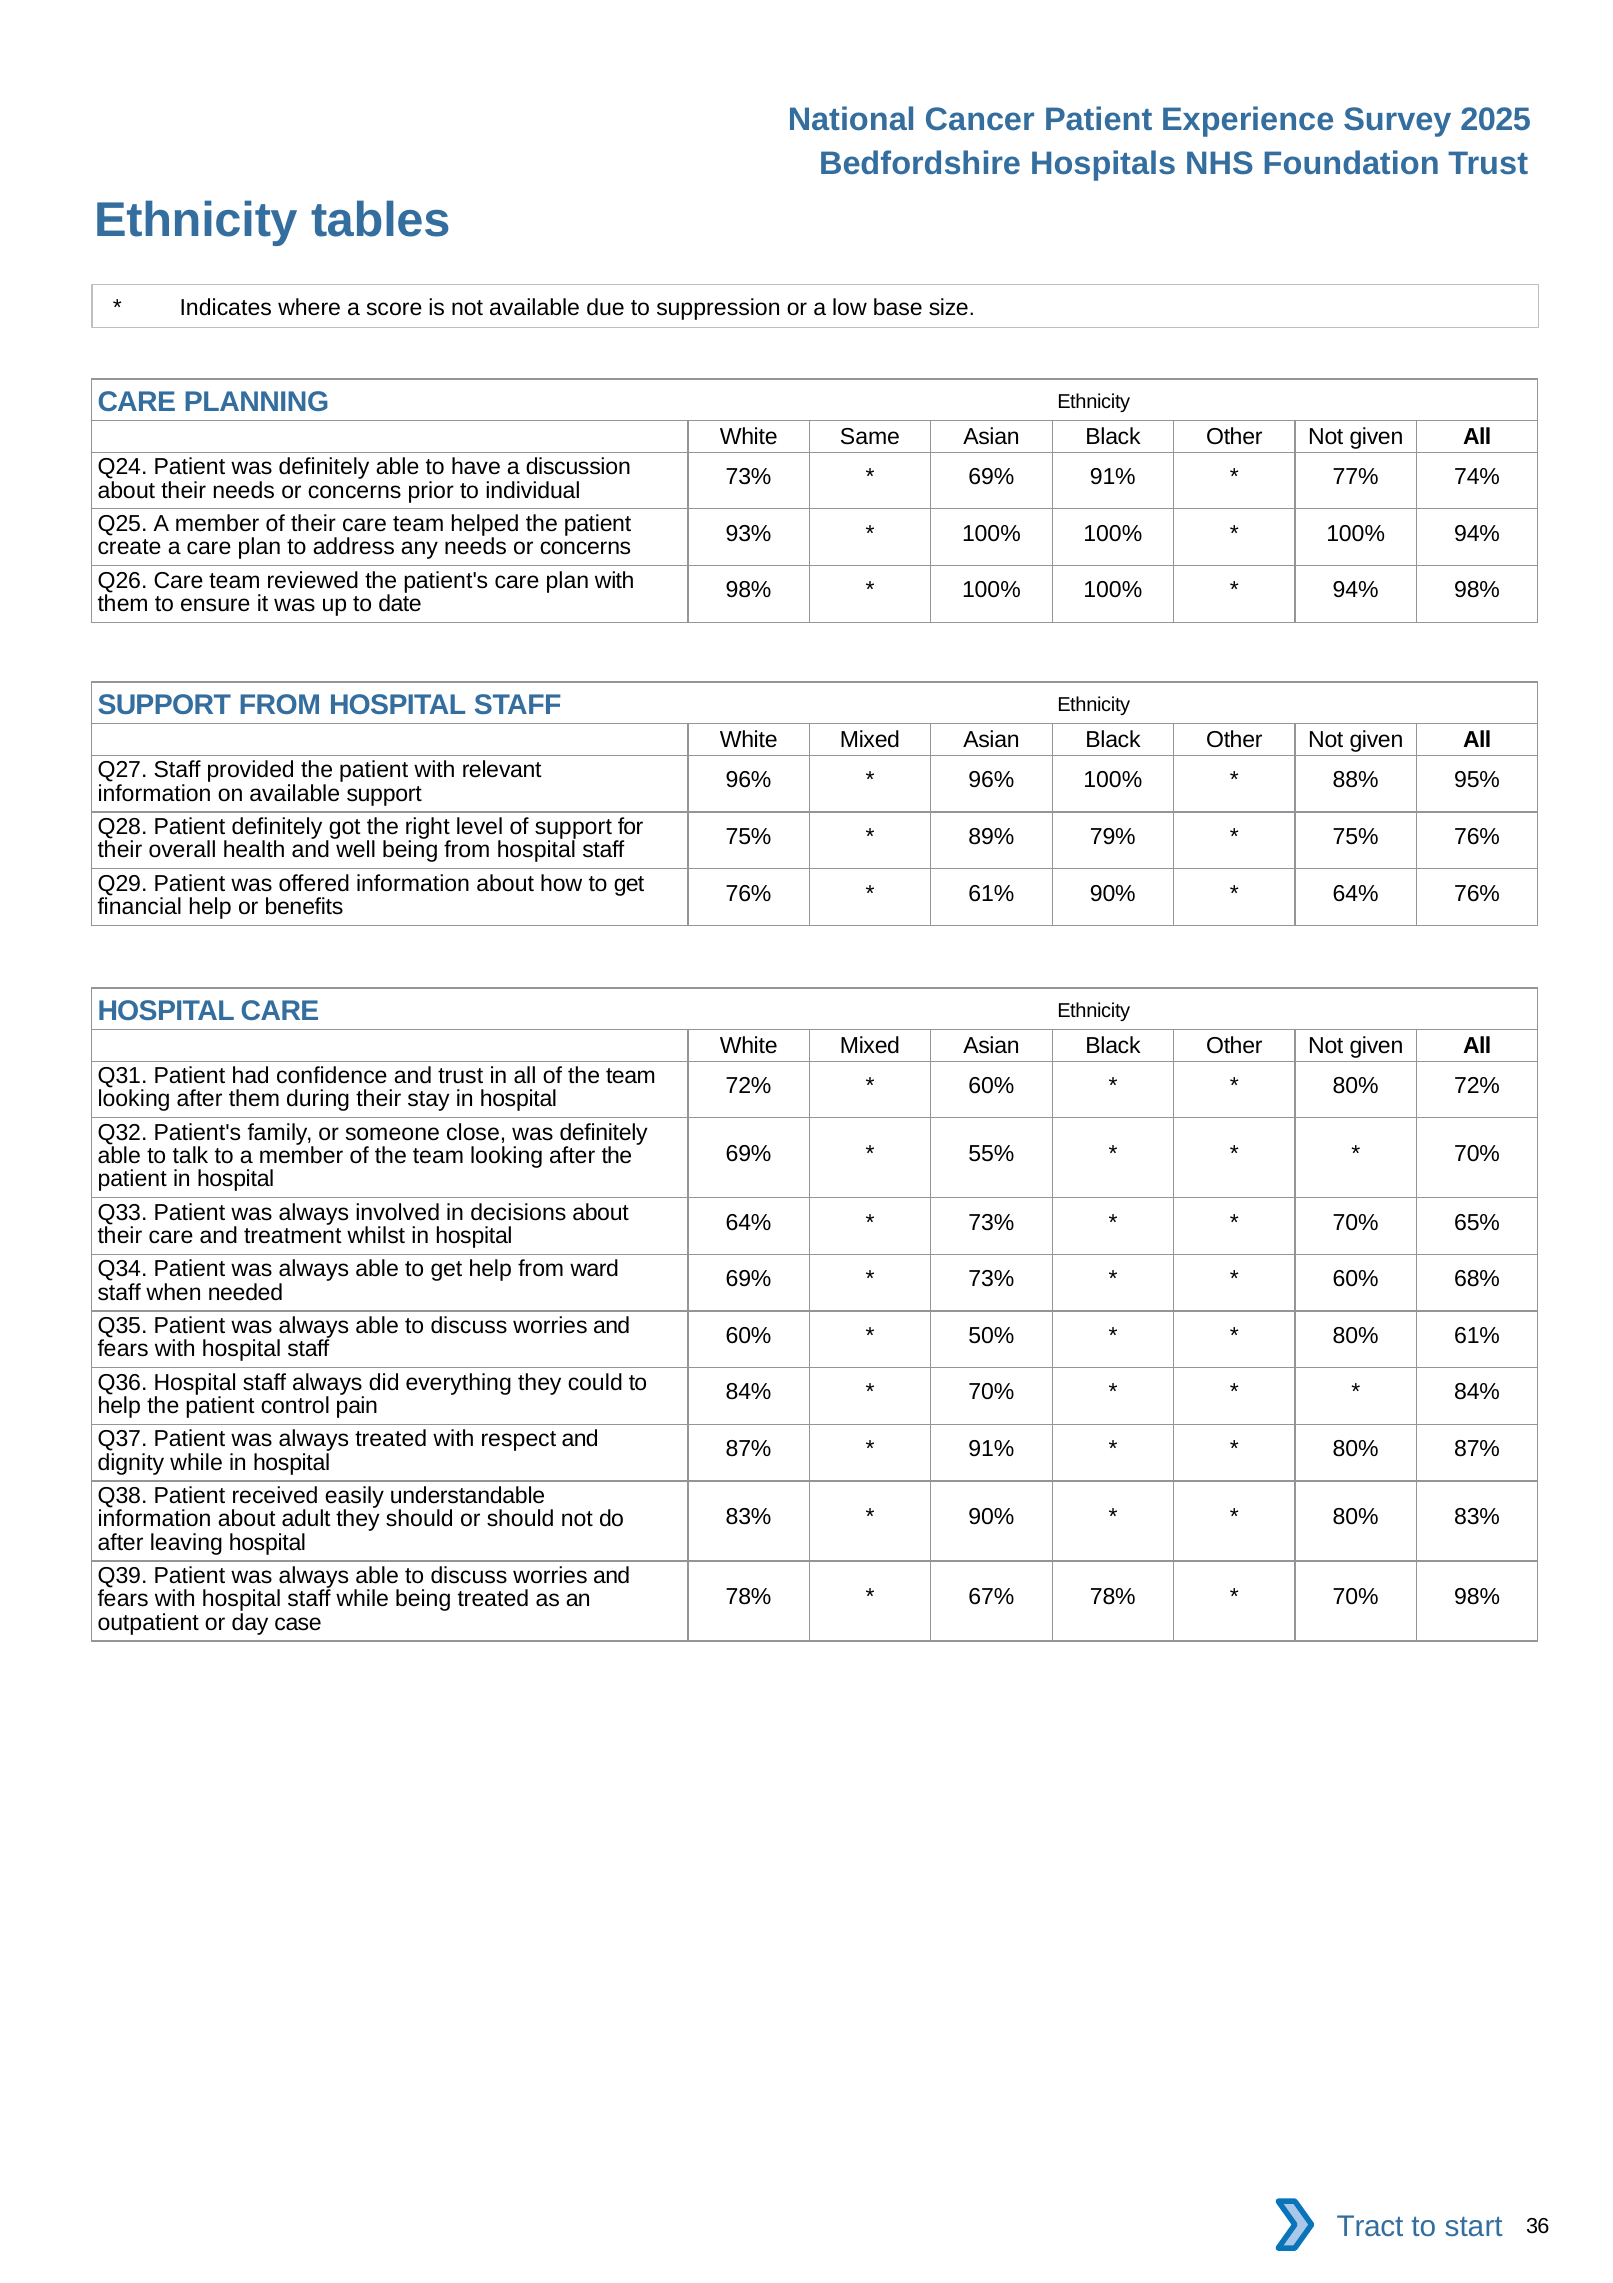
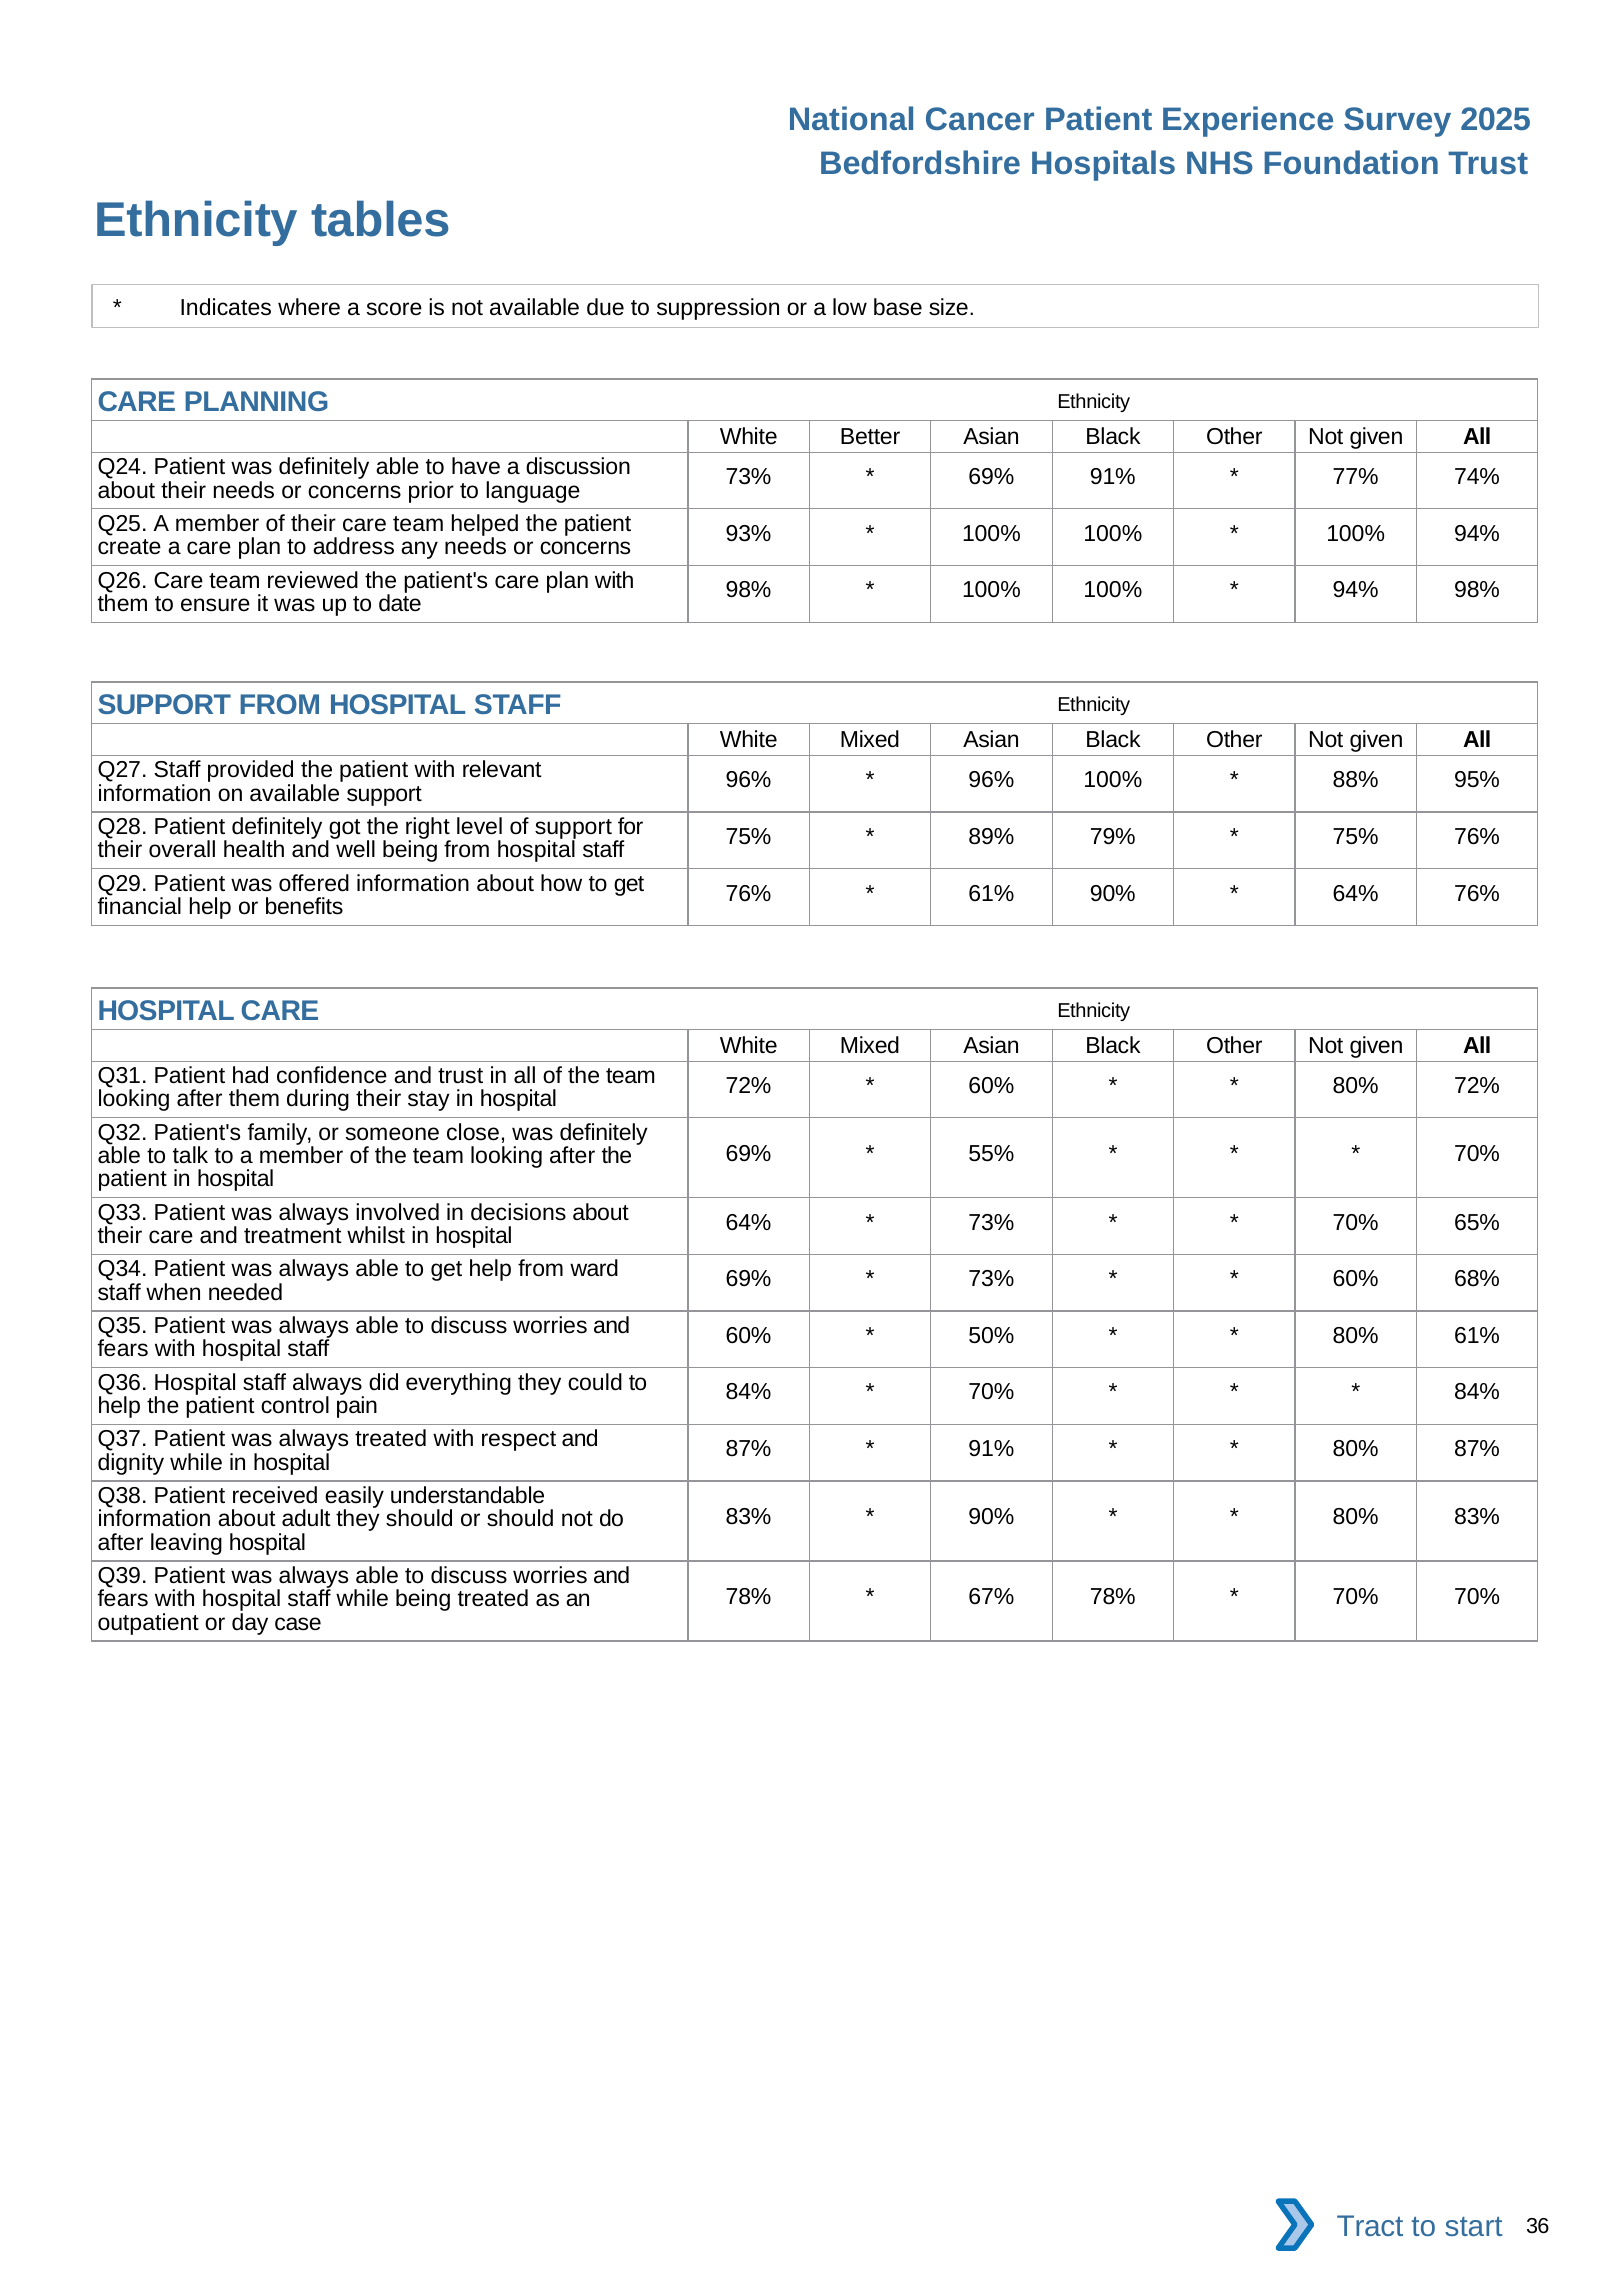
Same: Same -> Better
individual: individual -> language
70% 98%: 98% -> 70%
